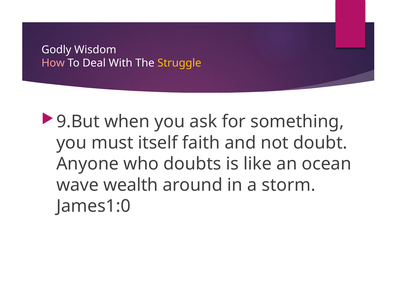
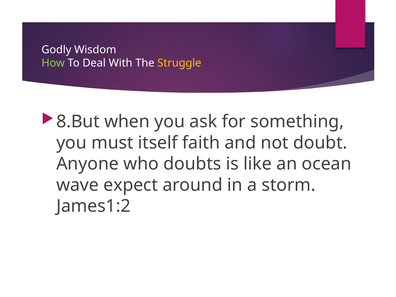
How colour: pink -> light green
9.But: 9.But -> 8.But
wealth: wealth -> expect
James1:0: James1:0 -> James1:2
